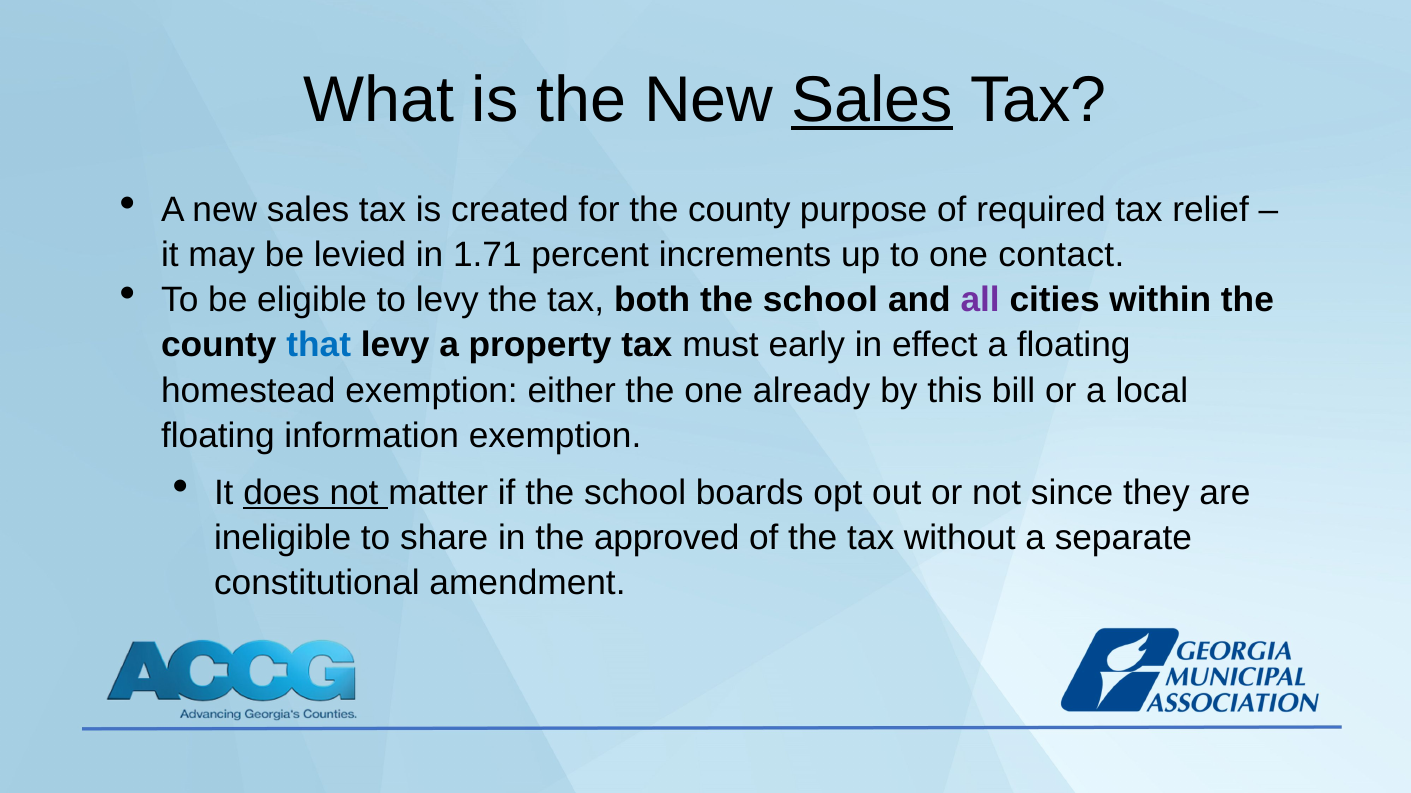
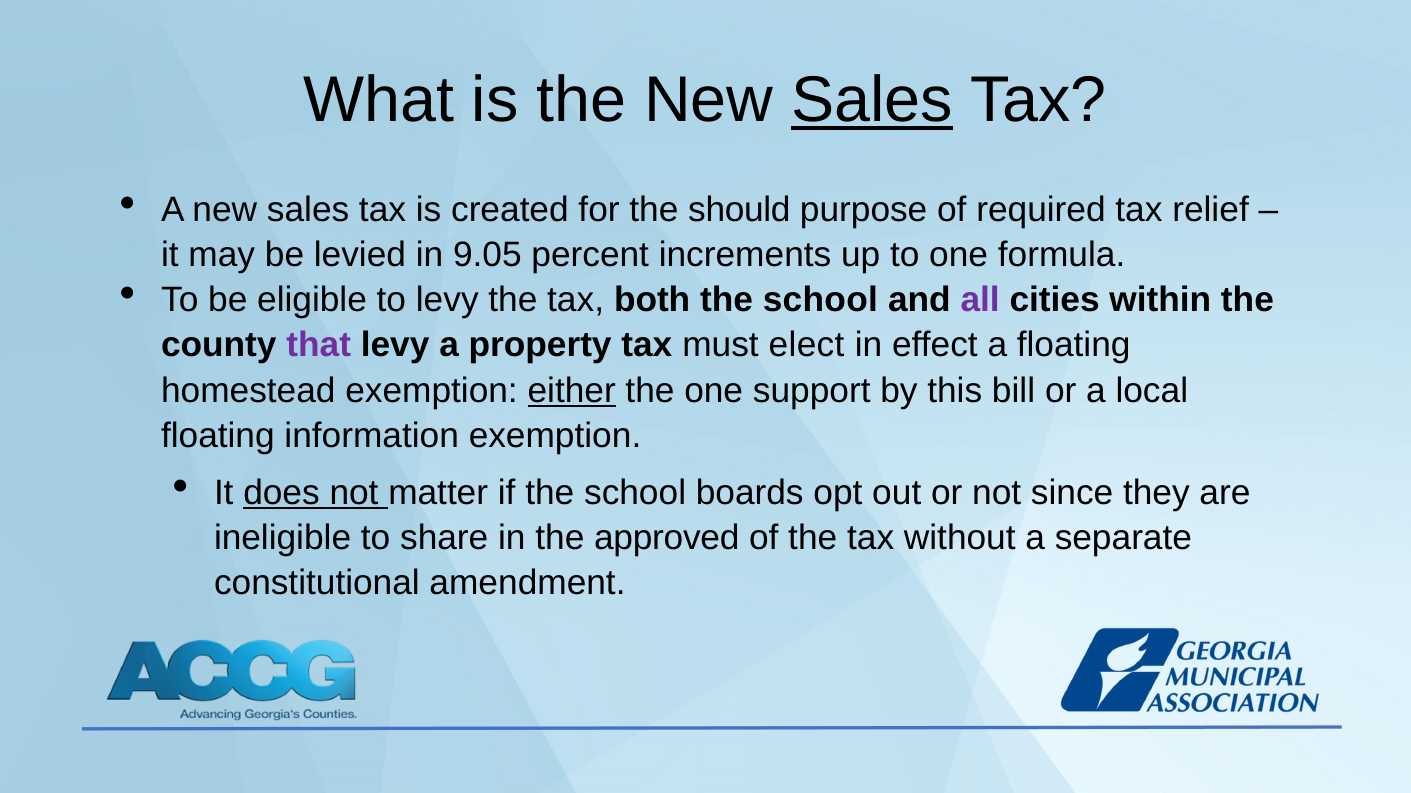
for the county: county -> should
1.71: 1.71 -> 9.05
contact: contact -> formula
that colour: blue -> purple
early: early -> elect
either underline: none -> present
already: already -> support
